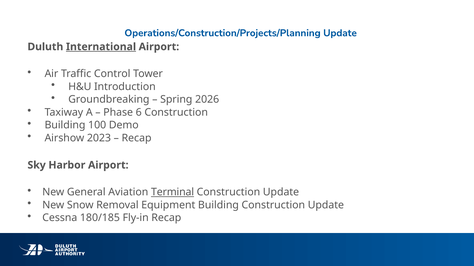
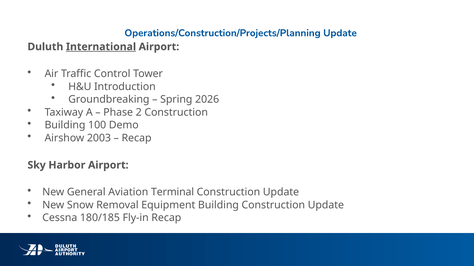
6: 6 -> 2
2023: 2023 -> 2003
Terminal underline: present -> none
